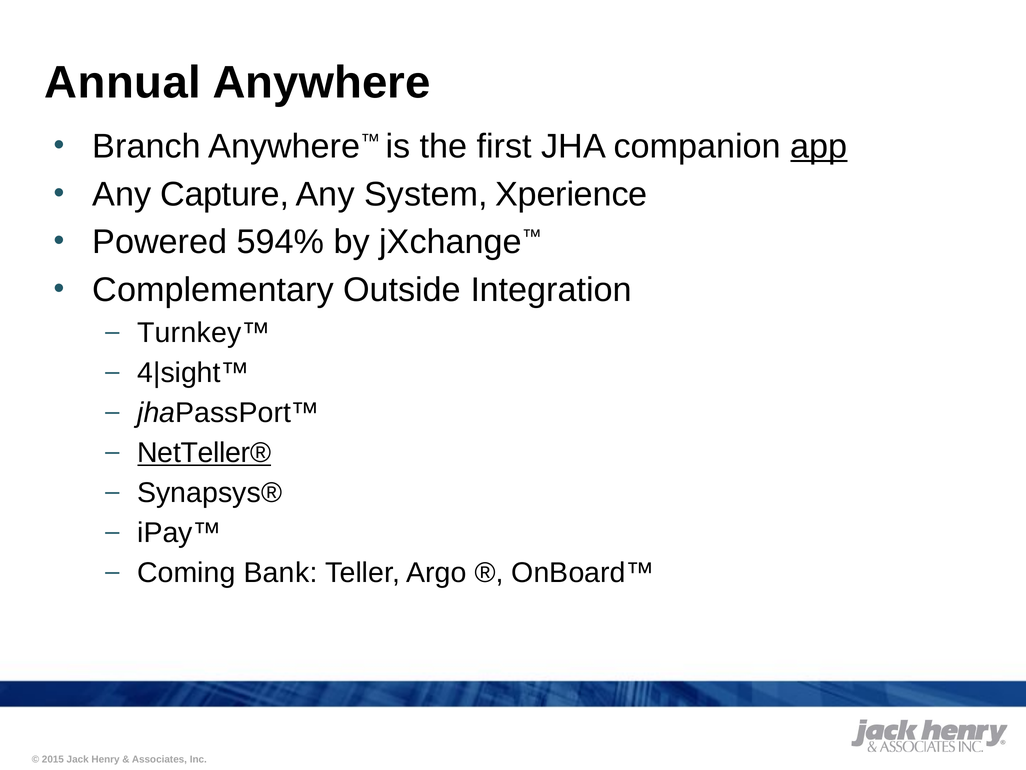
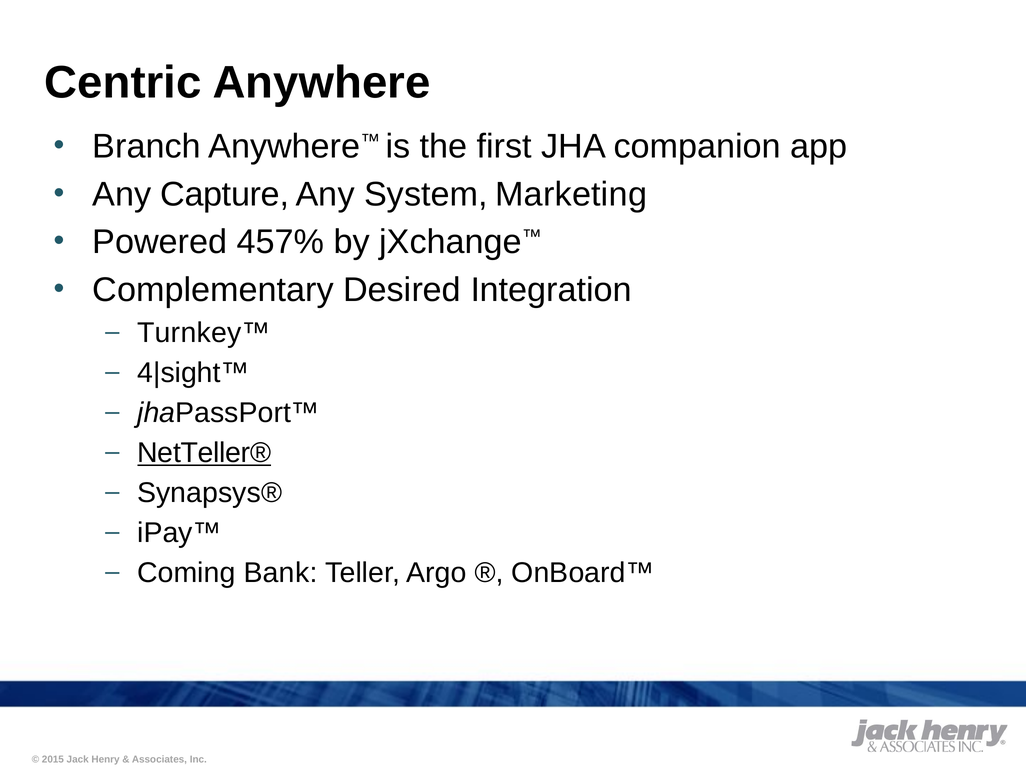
Annual: Annual -> Centric
app underline: present -> none
Xperience: Xperience -> Marketing
594%: 594% -> 457%
Outside: Outside -> Desired
